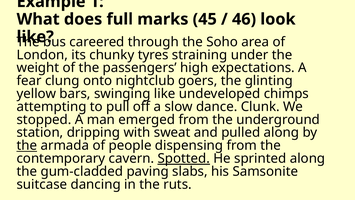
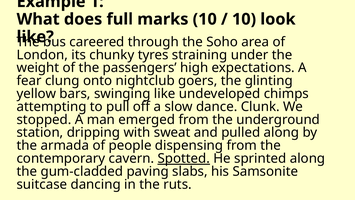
marks 45: 45 -> 10
46 at (244, 19): 46 -> 10
the at (27, 145) underline: present -> none
